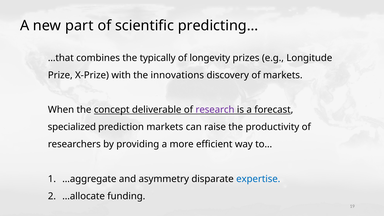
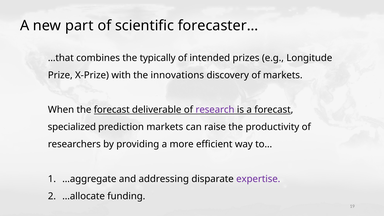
predicting…: predicting… -> forecaster…
longevity: longevity -> intended
the concept: concept -> forecast
asymmetry: asymmetry -> addressing
expertise colour: blue -> purple
